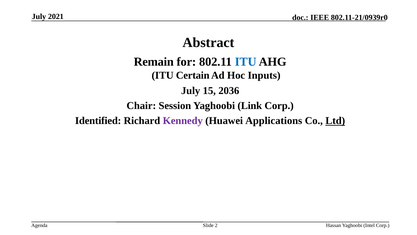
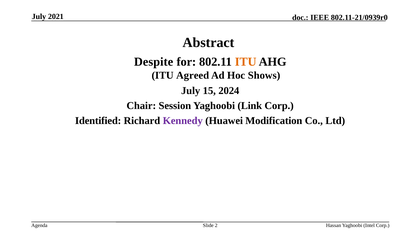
Remain: Remain -> Despite
ITU at (246, 62) colour: blue -> orange
Certain: Certain -> Agreed
Inputs: Inputs -> Shows
2036: 2036 -> 2024
Applications: Applications -> Modification
Ltd underline: present -> none
